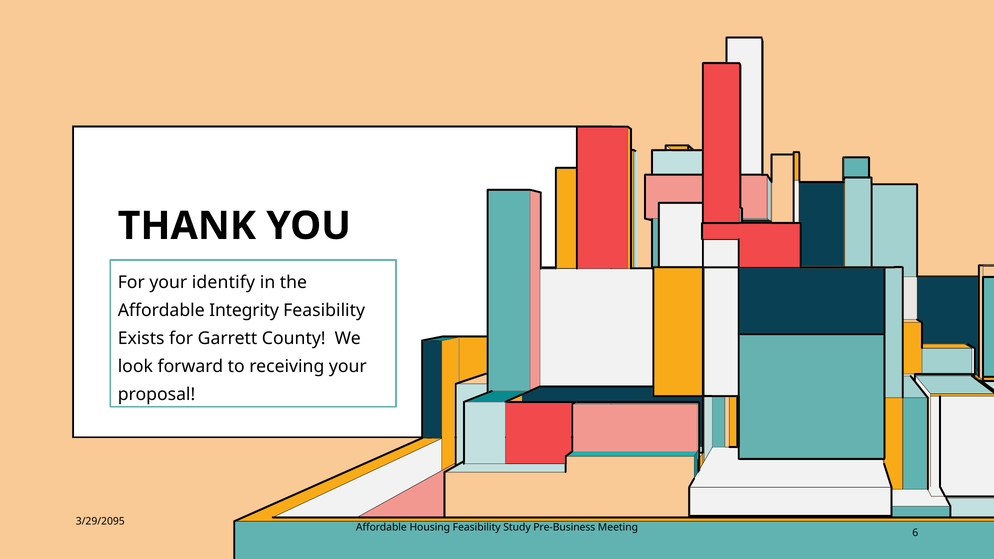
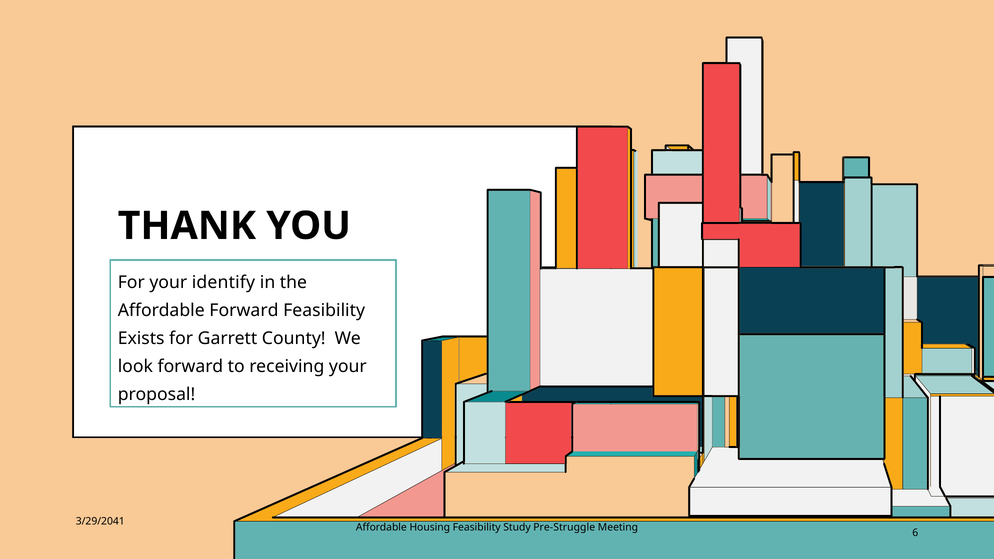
Affordable Integrity: Integrity -> Forward
3/29/2095: 3/29/2095 -> 3/29/2041
Pre-Business: Pre-Business -> Pre-Struggle
